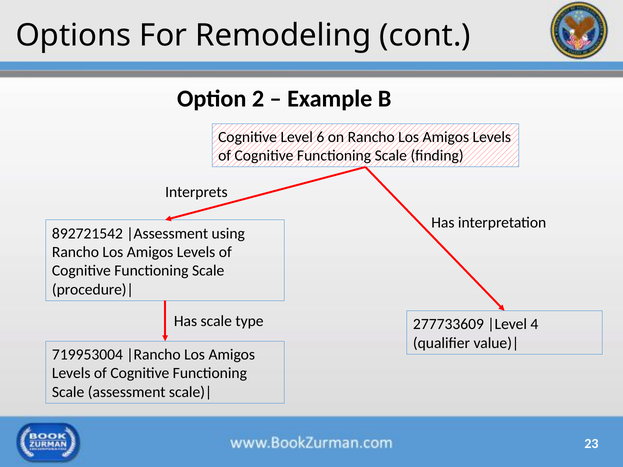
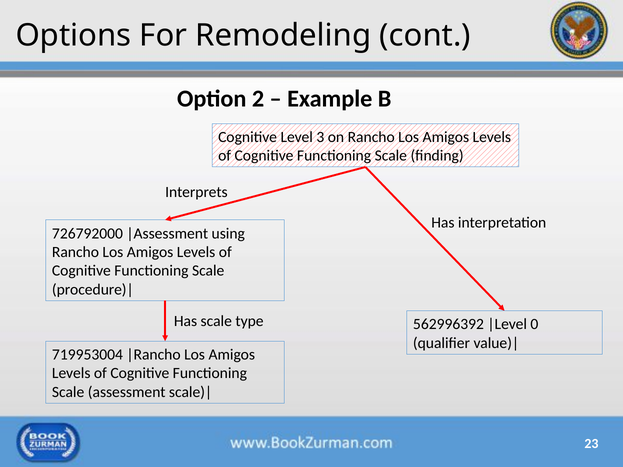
6: 6 -> 3
892721542: 892721542 -> 726792000
277733609: 277733609 -> 562996392
4: 4 -> 0
